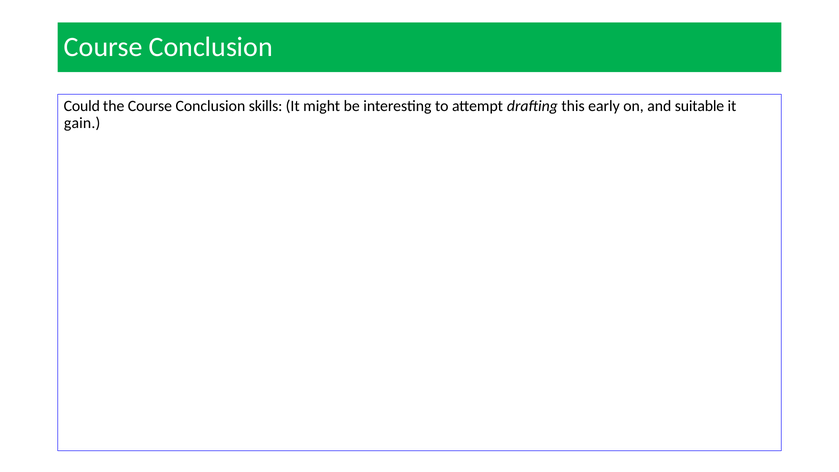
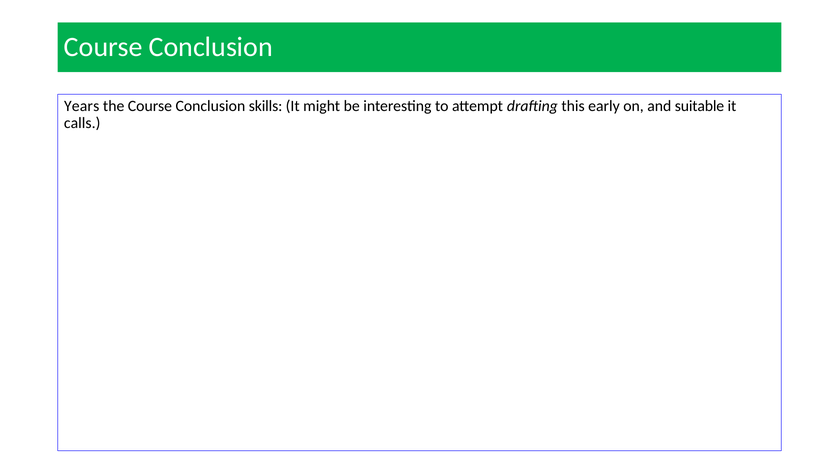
Could: Could -> Years
gain: gain -> calls
